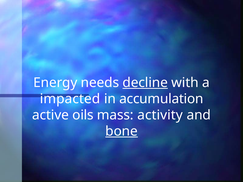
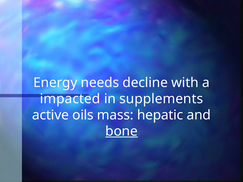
decline underline: present -> none
accumulation: accumulation -> supplements
activity: activity -> hepatic
